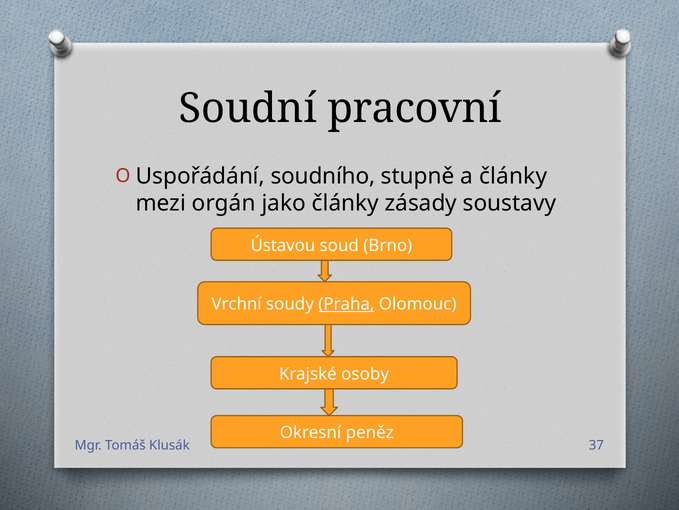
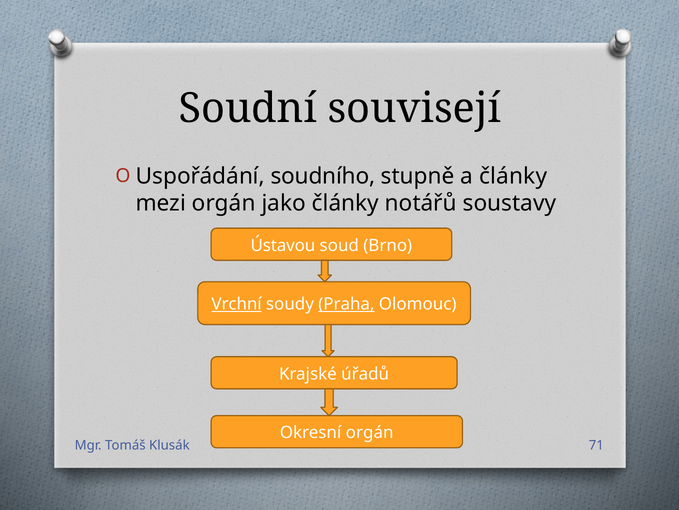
pracovní: pracovní -> souvisejí
zásady: zásady -> notářů
Vrchní underline: none -> present
osoby: osoby -> úřadů
Okresní peněz: peněz -> orgán
37: 37 -> 71
